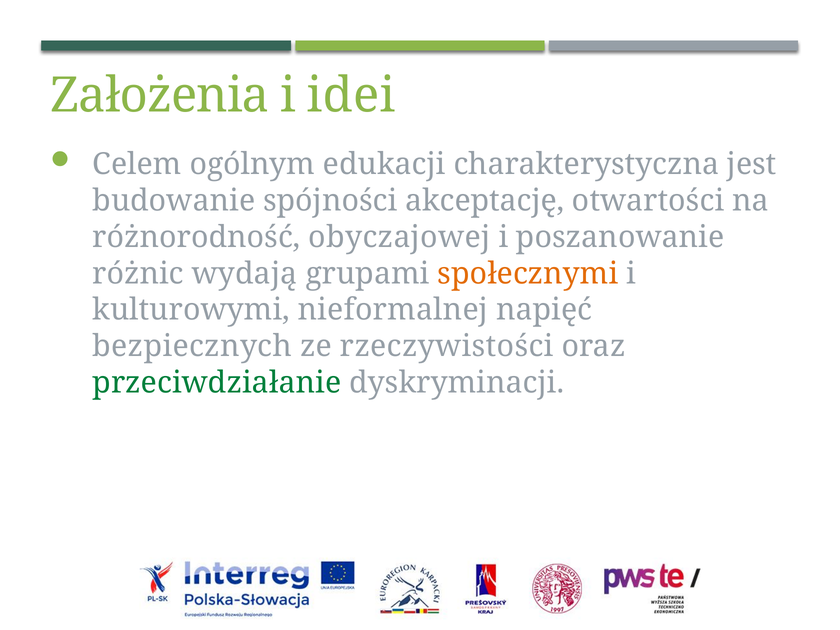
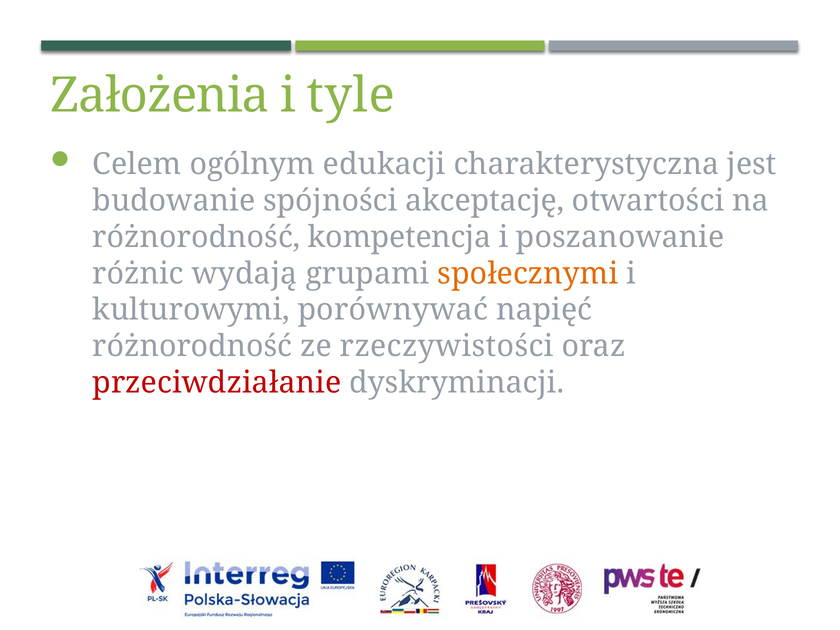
idei: idei -> tyle
obyczajowej: obyczajowej -> kompetencja
nieformalnej: nieformalnej -> porównywać
bezpiecznych at (192, 346): bezpiecznych -> różnorodność
przeciwdziałanie colour: green -> red
